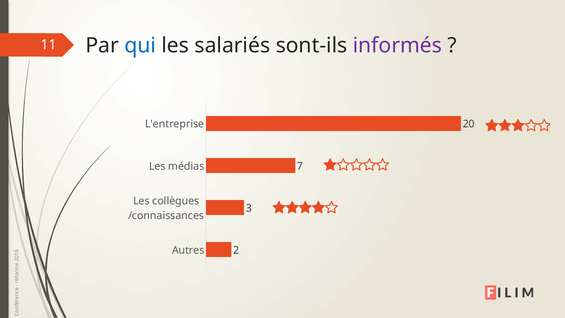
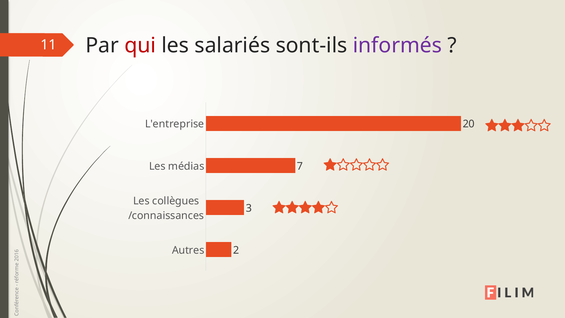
qui colour: blue -> red
